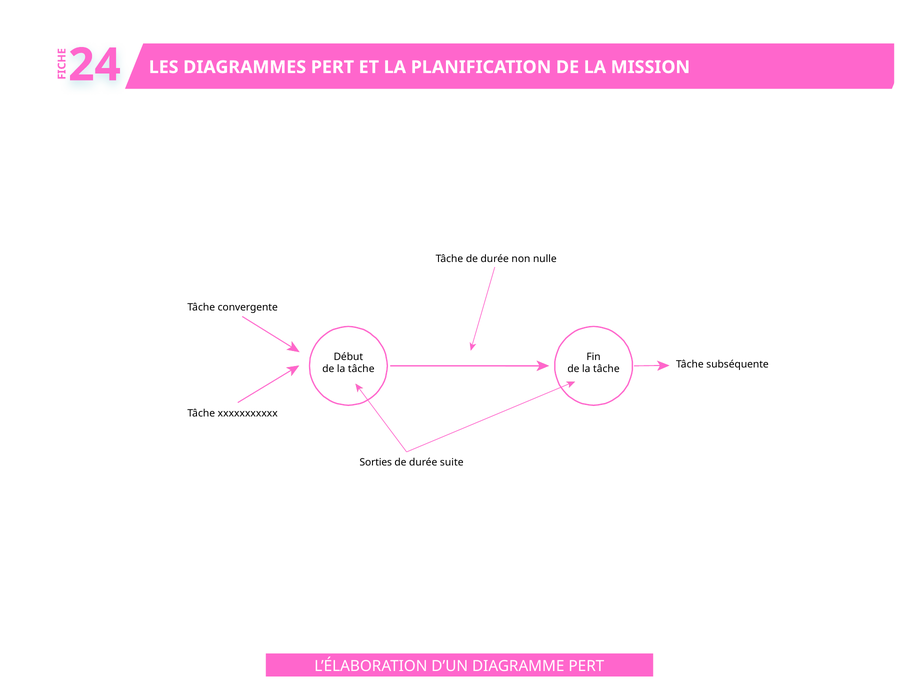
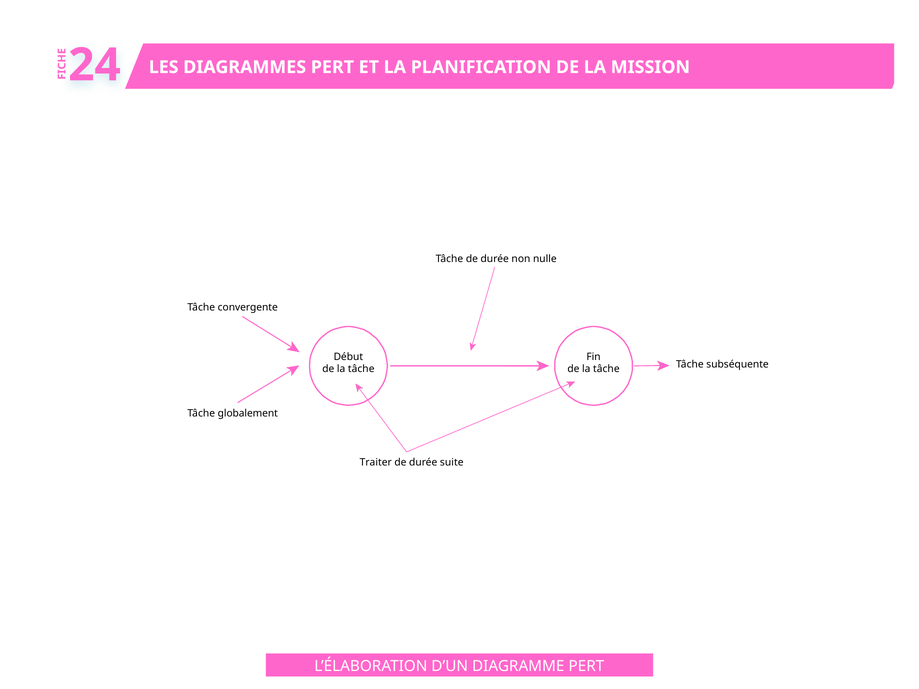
xxxxxxxxxxx: xxxxxxxxxxx -> globalement
Sorties: Sorties -> Traiter
